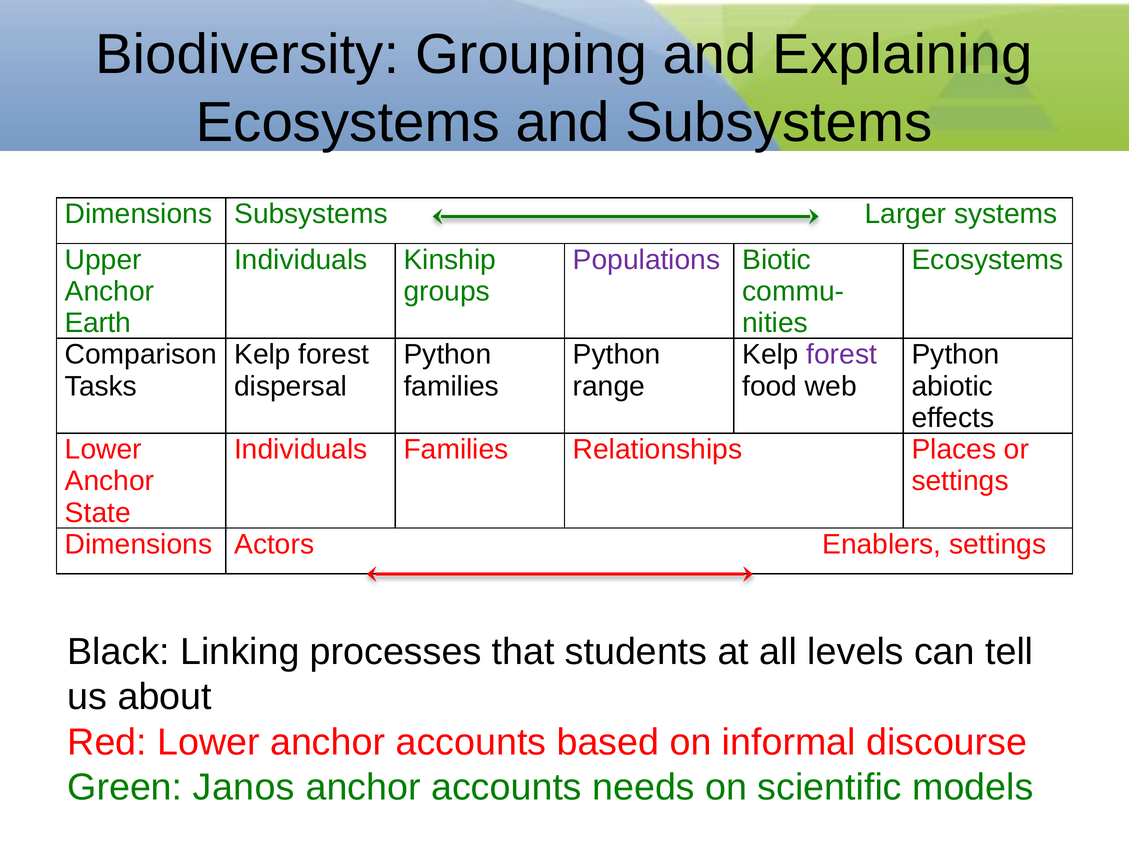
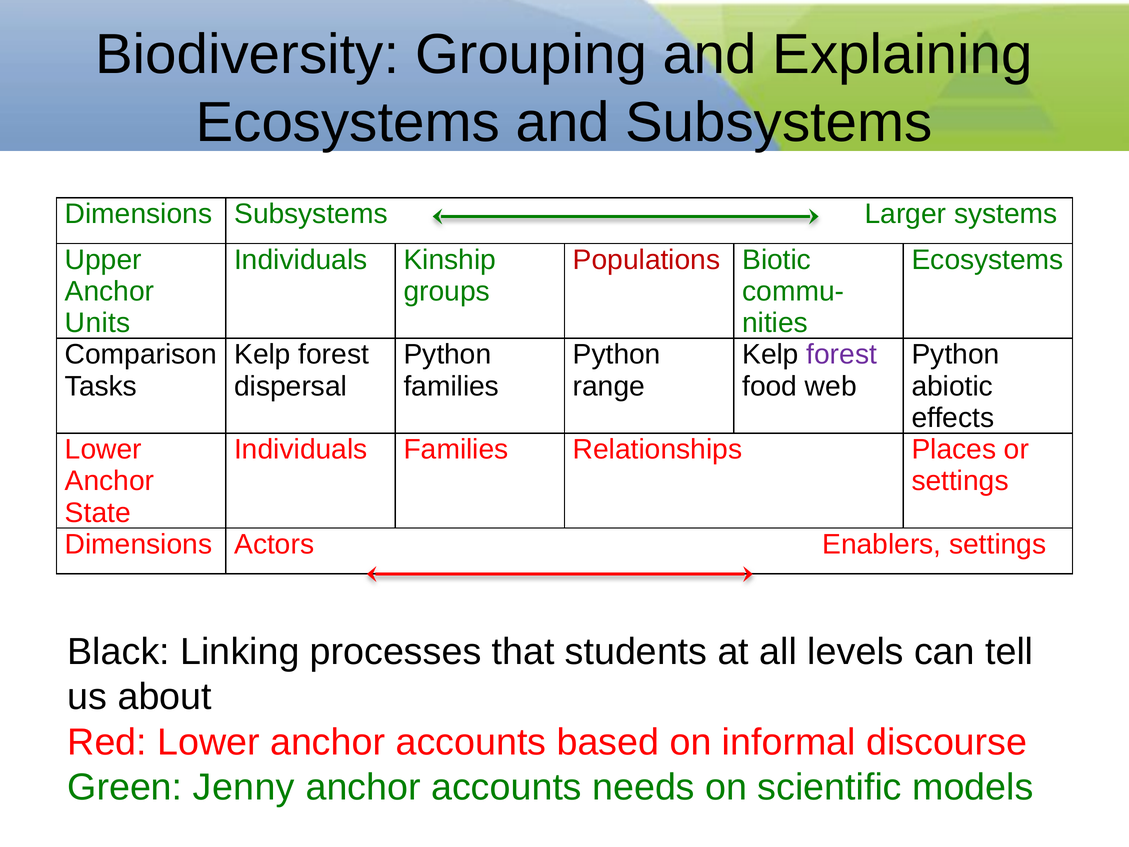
Populations colour: purple -> red
Earth: Earth -> Units
Janos: Janos -> Jenny
